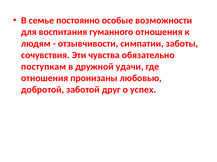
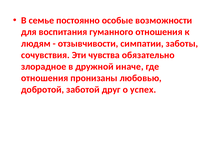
поступкам: поступкам -> злорадное
удачи: удачи -> иначе
